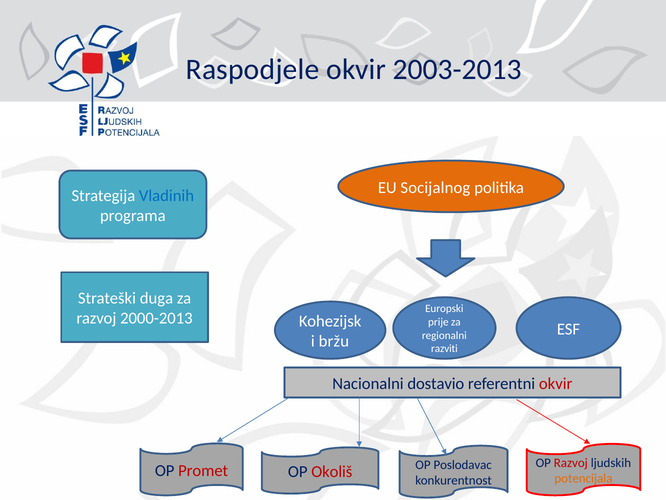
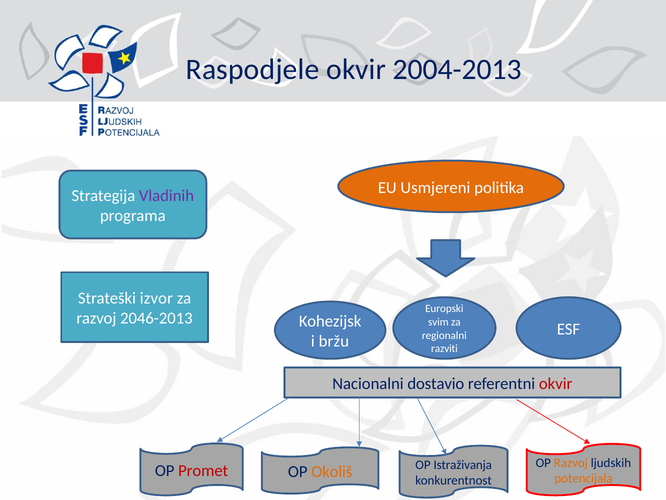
2003-2013: 2003-2013 -> 2004-2013
Socijalnog: Socijalnog -> Usmjereni
Vladinih colour: blue -> purple
duga: duga -> izvor
2000-2013: 2000-2013 -> 2046-2013
prije: prije -> svim
Razvoj at (571, 462) colour: red -> orange
Okoliš colour: red -> orange
Poslodavac: Poslodavac -> Istraživanja
